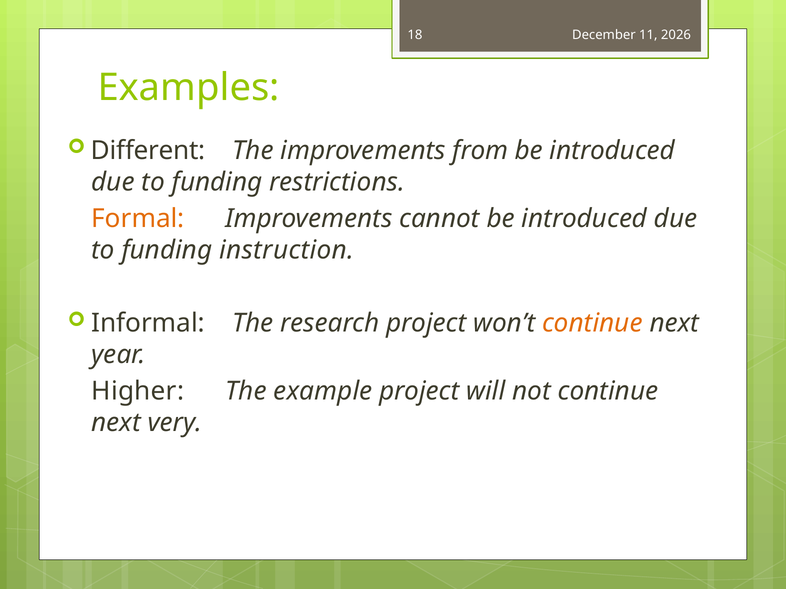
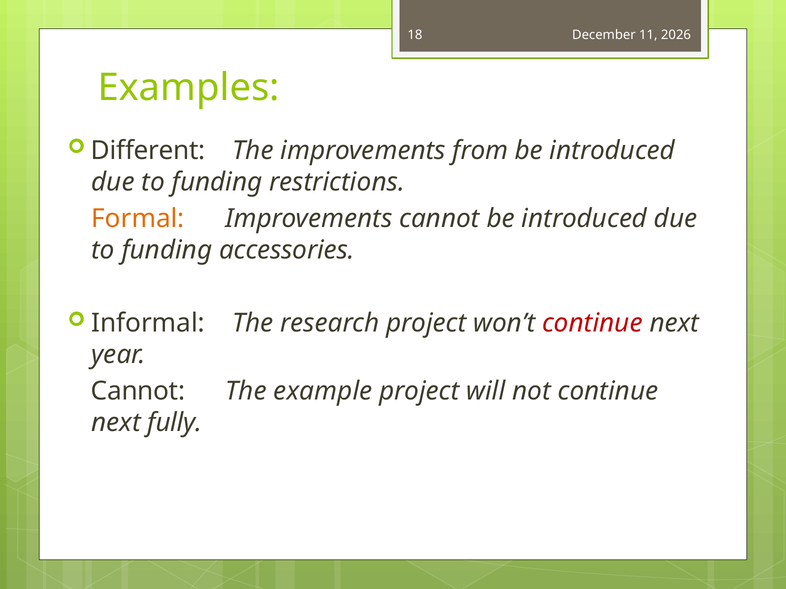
instruction: instruction -> accessories
continue at (592, 324) colour: orange -> red
Higher at (138, 392): Higher -> Cannot
very: very -> fully
